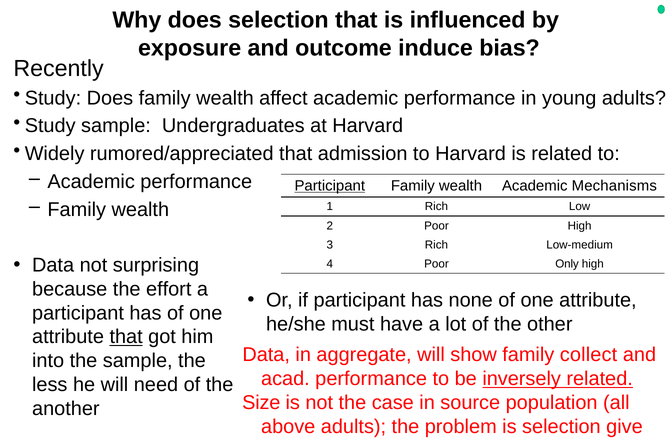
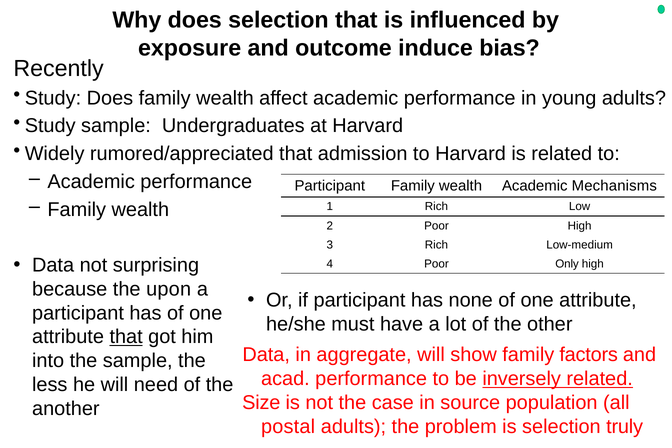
Participant at (330, 186) underline: present -> none
effort: effort -> upon
collect: collect -> factors
above: above -> postal
give: give -> truly
